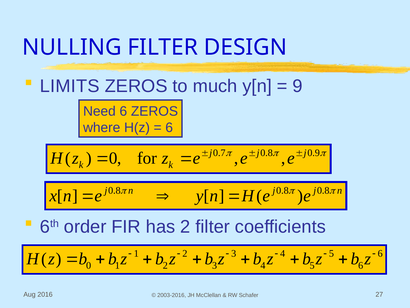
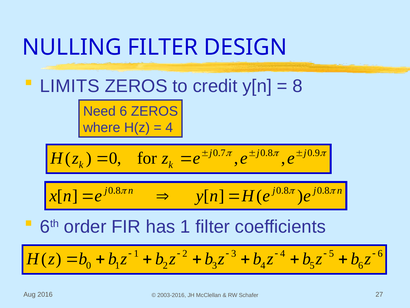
much: much -> credit
9 at (298, 86): 9 -> 8
6 at (169, 127): 6 -> 4
has 2: 2 -> 1
